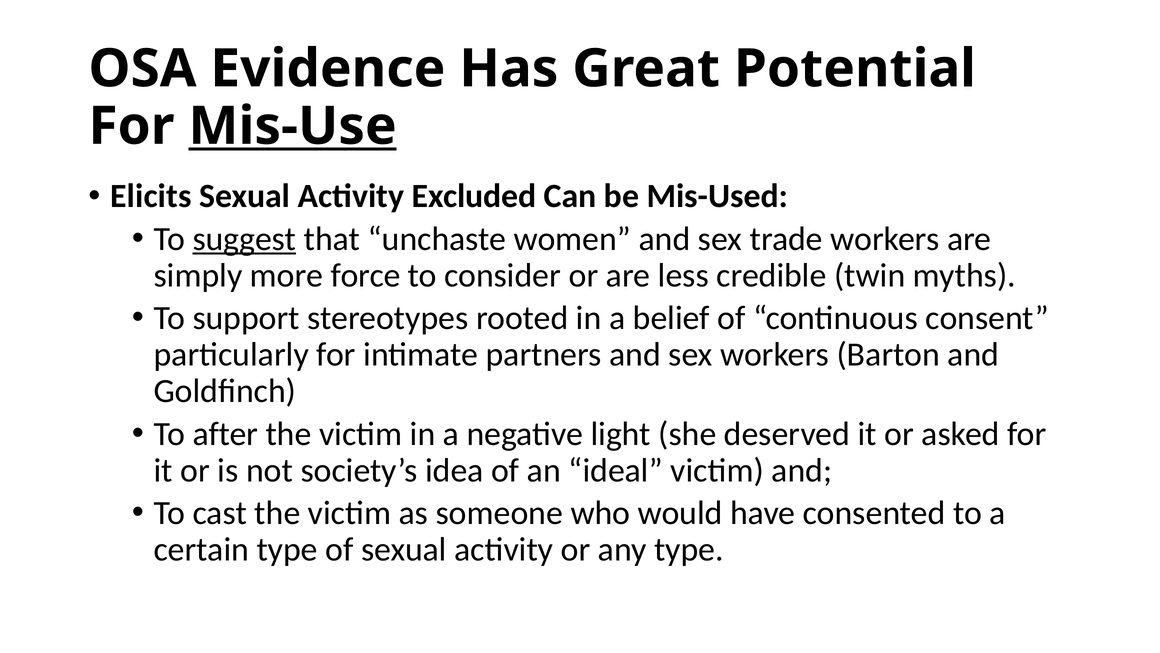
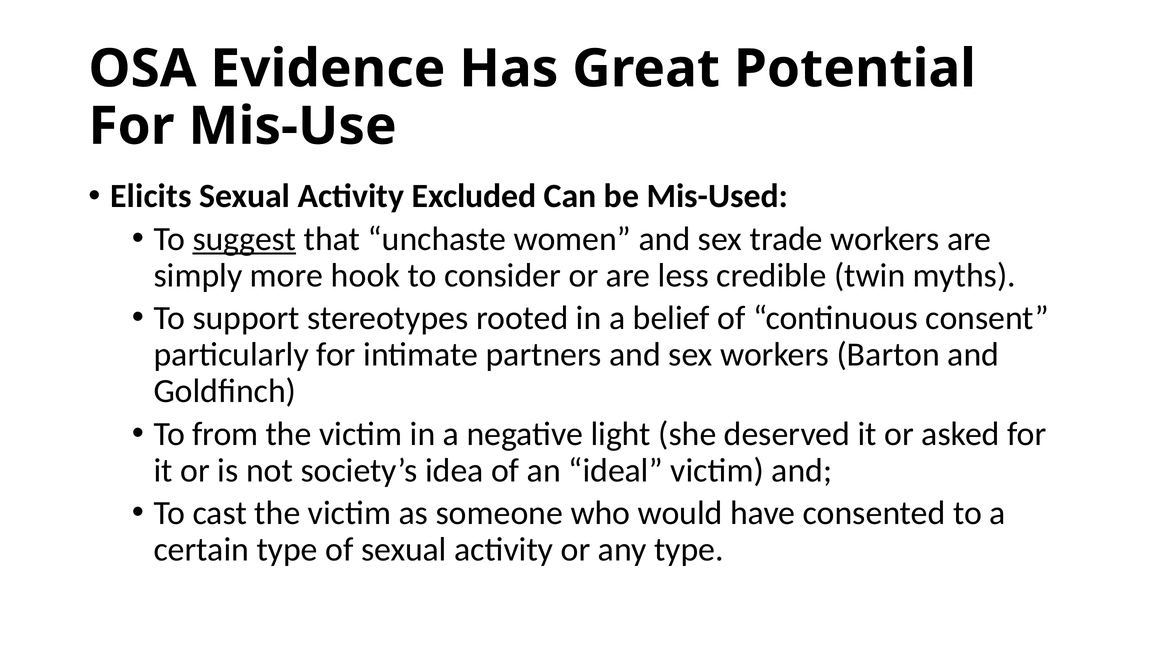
Mis-Use underline: present -> none
force: force -> hook
after: after -> from
